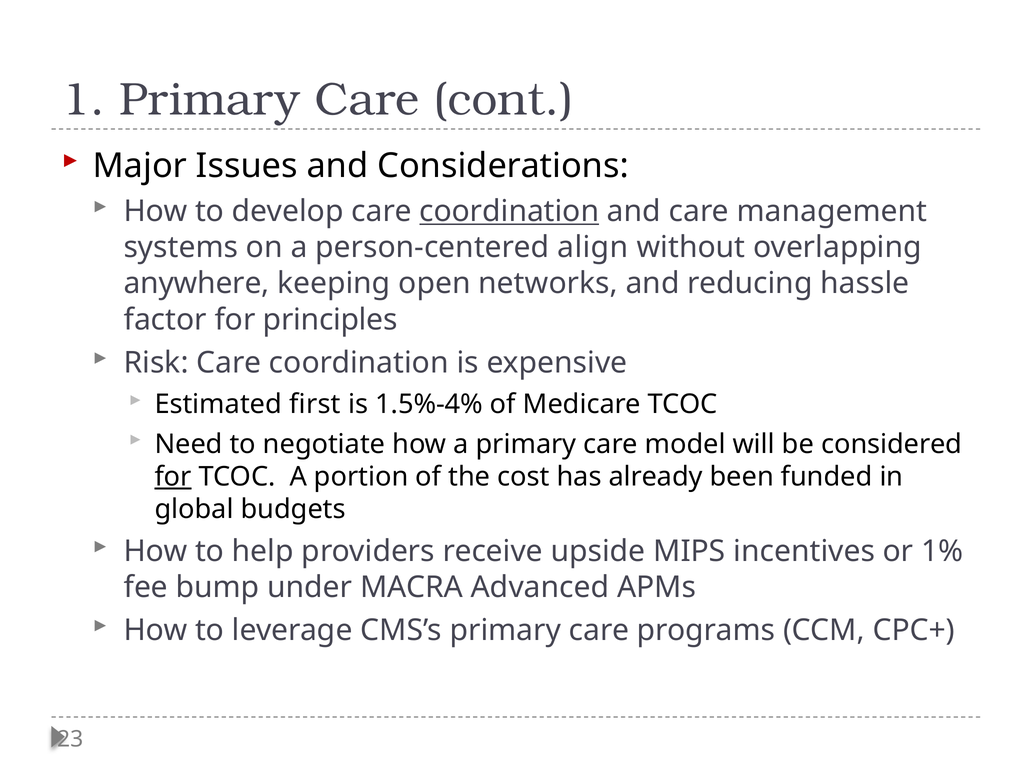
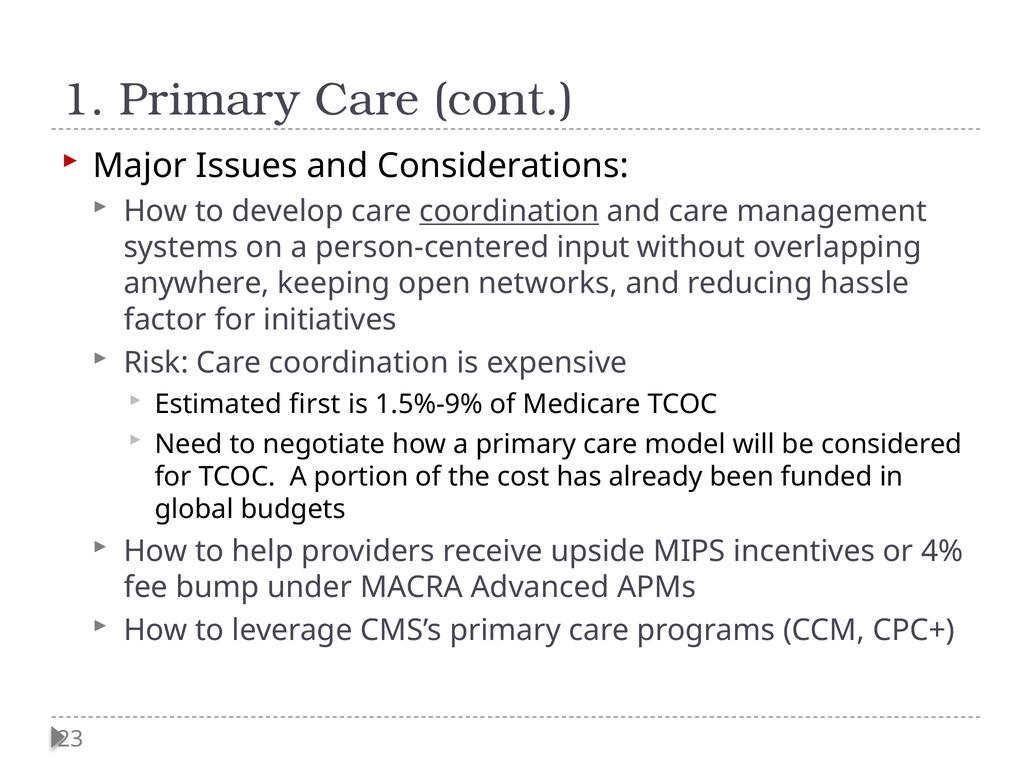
align: align -> input
principles: principles -> initiatives
1.5%-4%: 1.5%-4% -> 1.5%-9%
for at (173, 477) underline: present -> none
1%: 1% -> 4%
